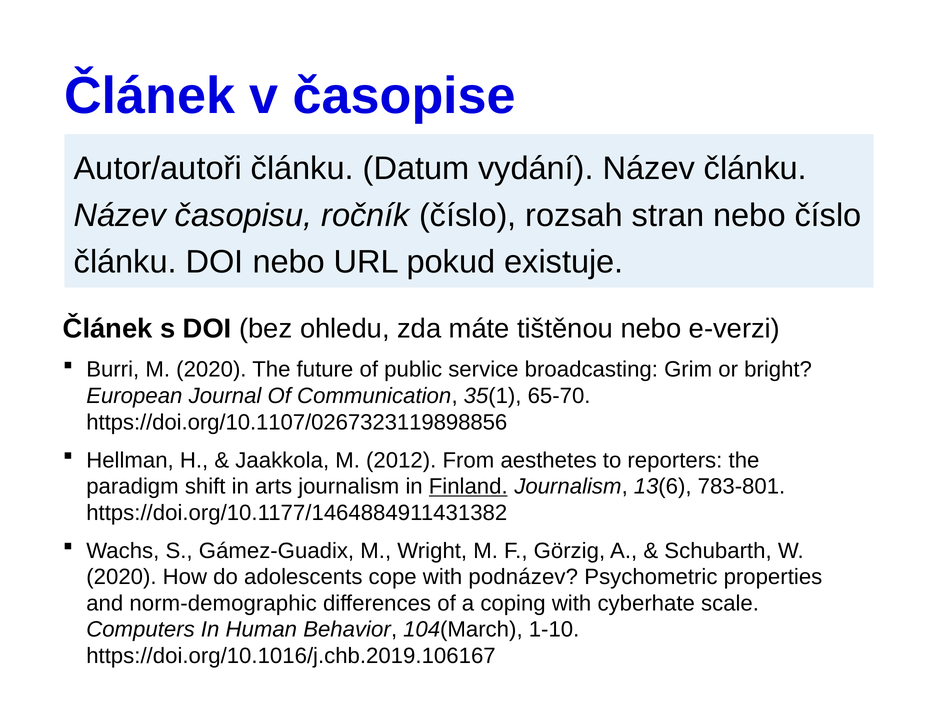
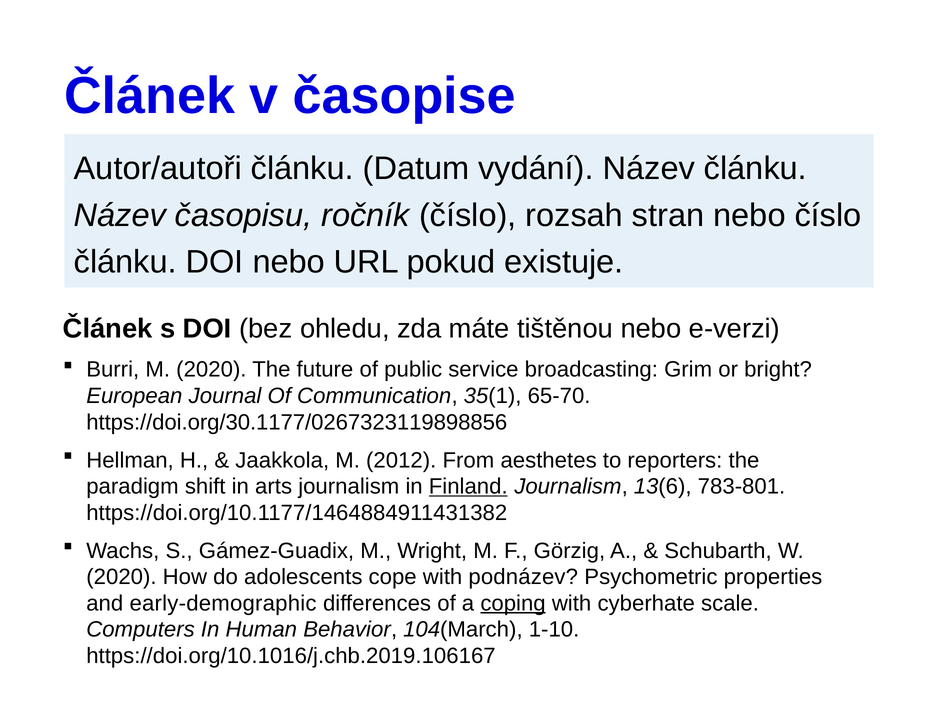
https://doi.org/10.1107/0267323119898856: https://doi.org/10.1107/0267323119898856 -> https://doi.org/30.1177/0267323119898856
norm-demographic: norm-demographic -> early-demographic
coping underline: none -> present
